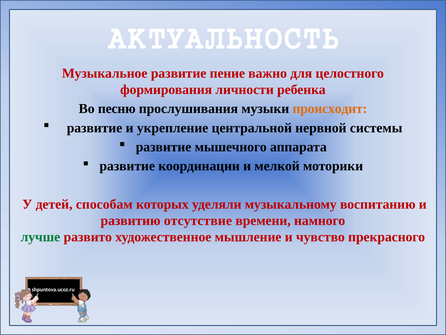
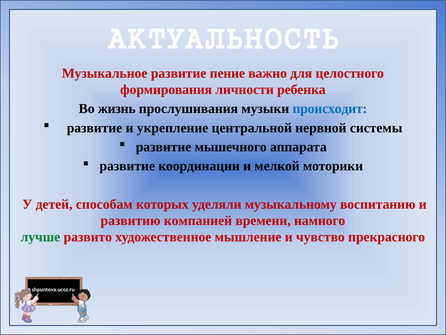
песню: песню -> жизнь
происходит colour: orange -> blue
отсутствие: отсутствие -> компанией
